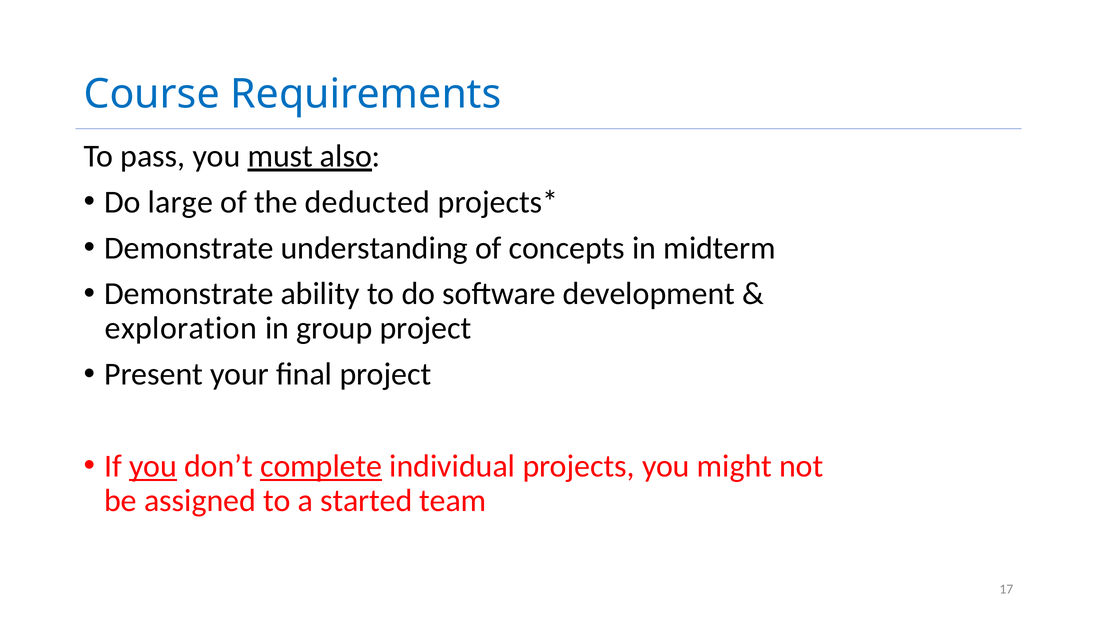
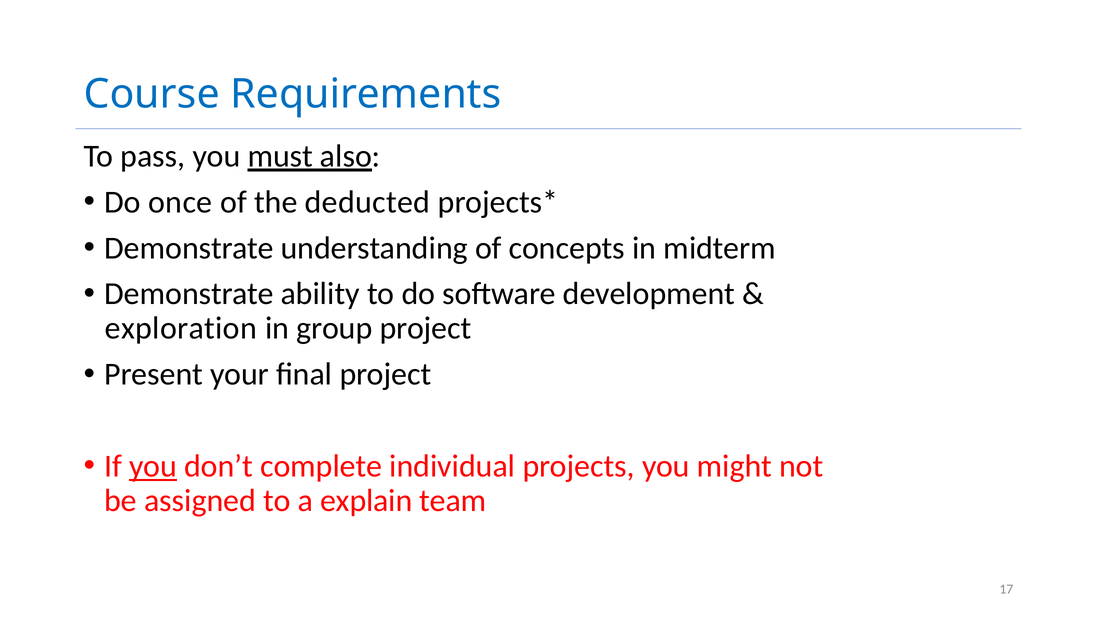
large: large -> once
complete underline: present -> none
started: started -> explain
